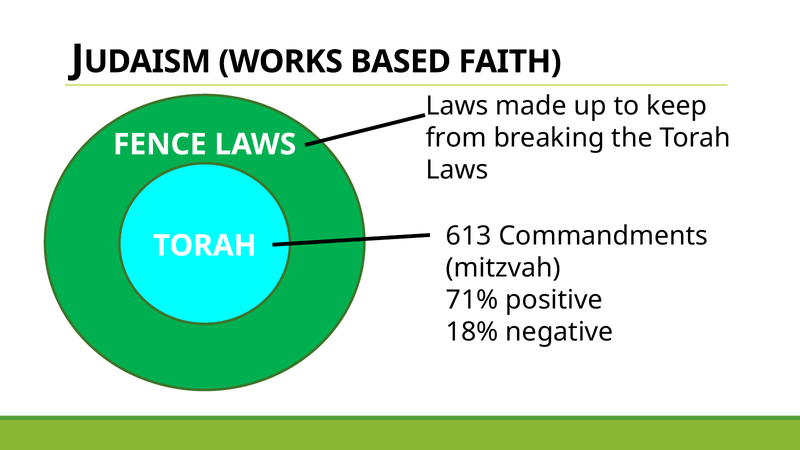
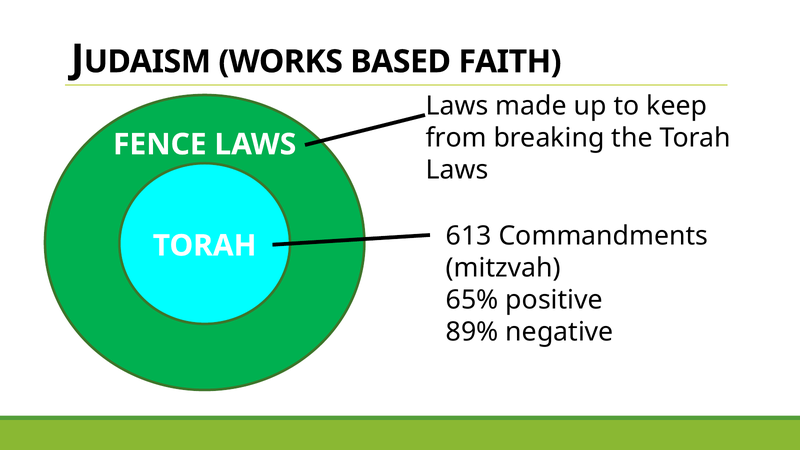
71%: 71% -> 65%
18%: 18% -> 89%
